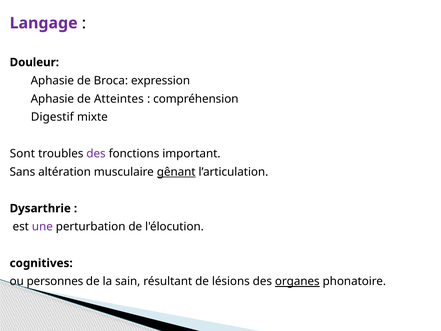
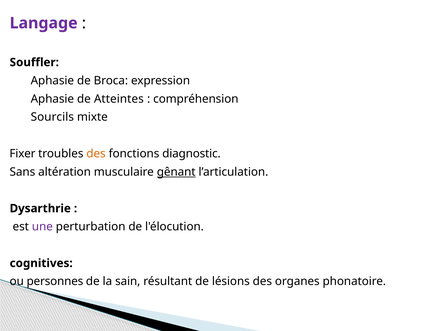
Douleur: Douleur -> Souffler
Digestif: Digestif -> Sourcils
Sont: Sont -> Fixer
des at (96, 154) colour: purple -> orange
important: important -> diagnostic
organes underline: present -> none
